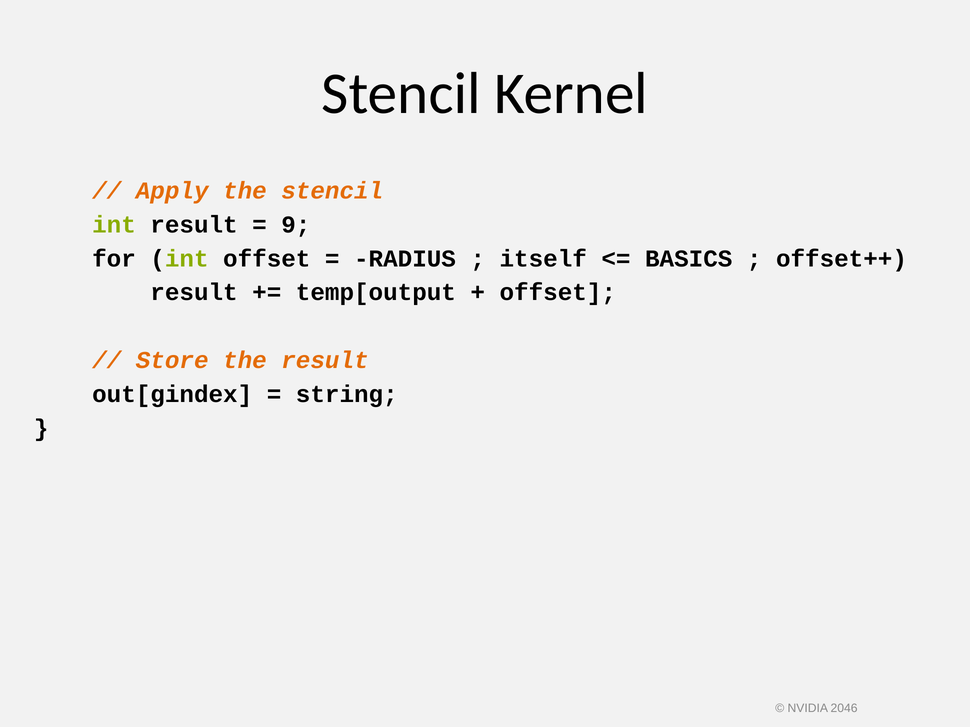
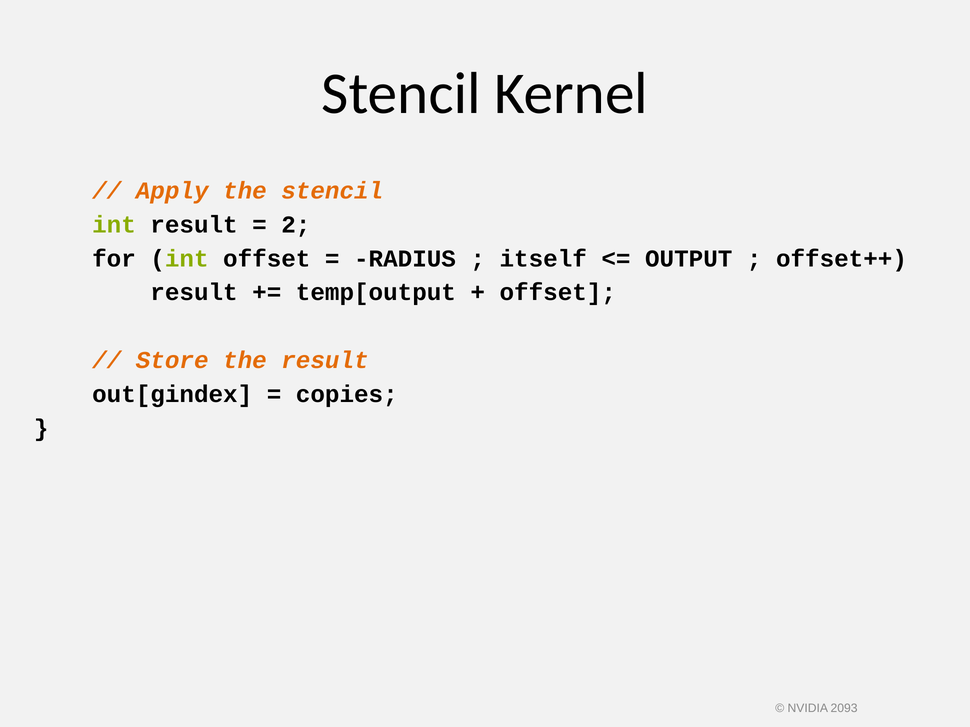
9: 9 -> 2
BASICS: BASICS -> OUTPUT
string: string -> copies
2046: 2046 -> 2093
